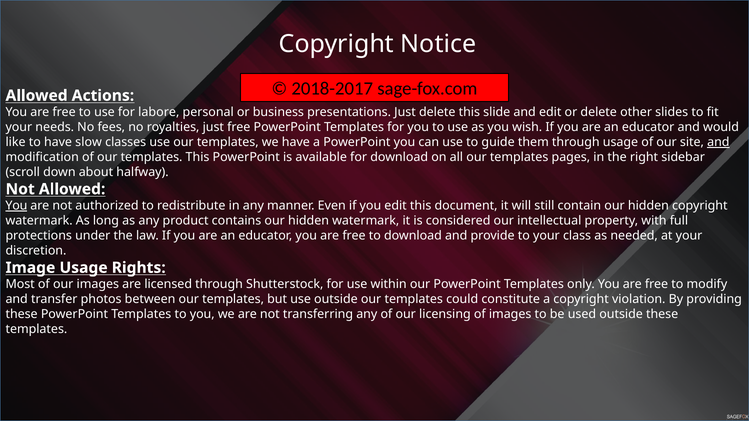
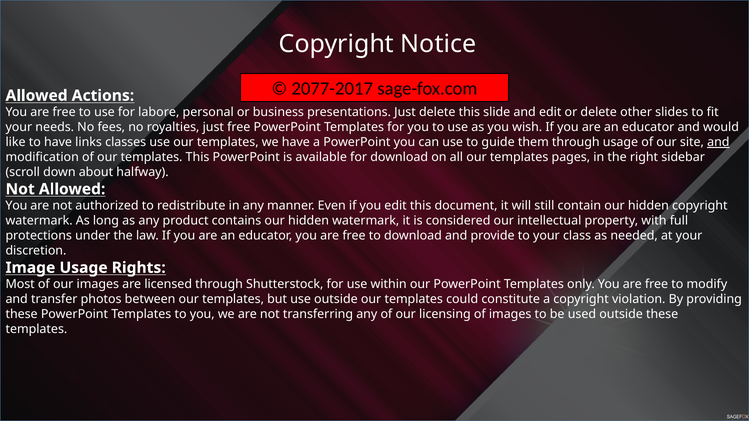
2018-2017: 2018-2017 -> 2077-2017
slow: slow -> links
You at (16, 206) underline: present -> none
